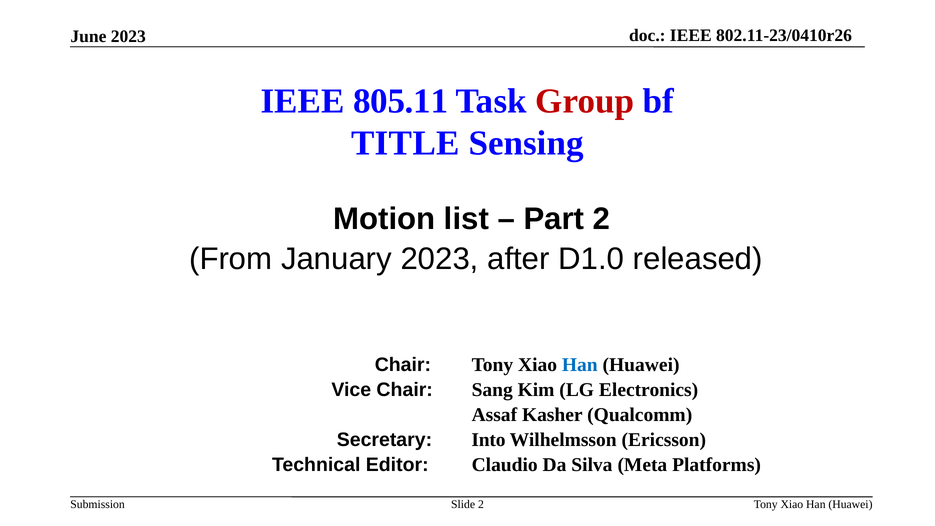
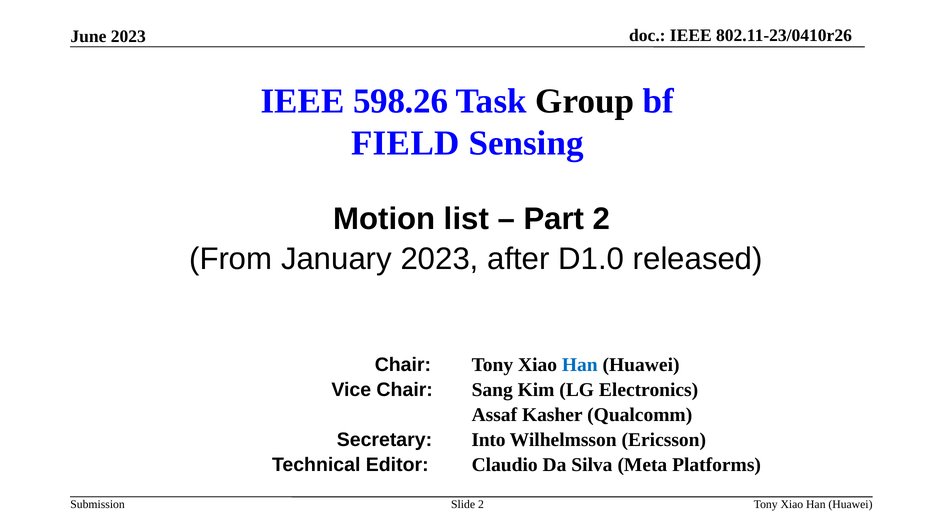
805.11: 805.11 -> 598.26
Group colour: red -> black
TITLE: TITLE -> FIELD
